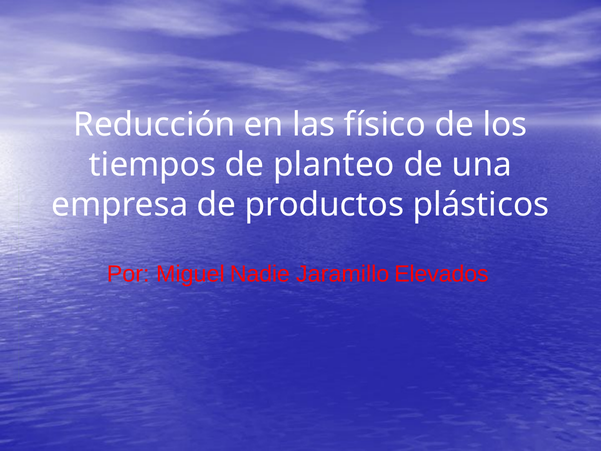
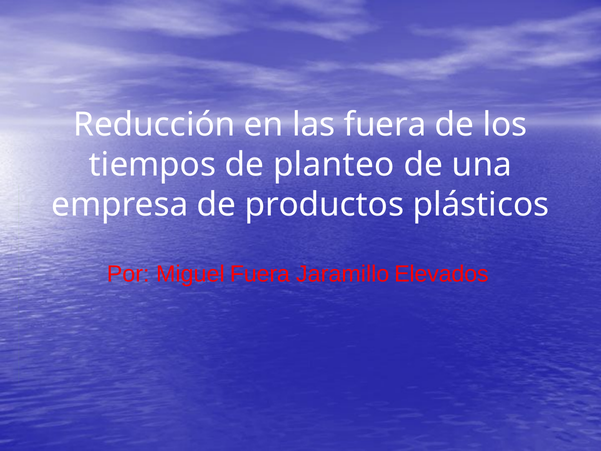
las físico: físico -> fuera
Miguel Nadie: Nadie -> Fuera
